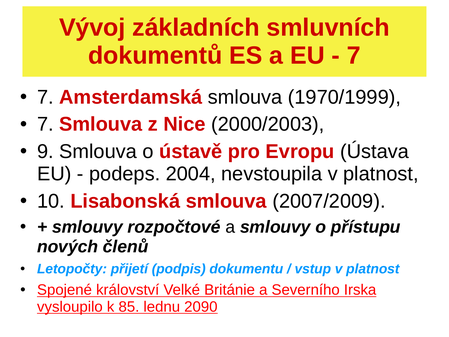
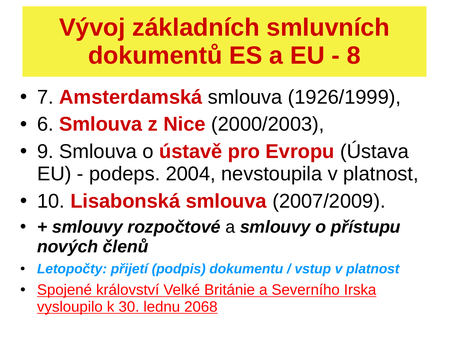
7 at (354, 56): 7 -> 8
1970/1999: 1970/1999 -> 1926/1999
7 at (45, 124): 7 -> 6
85: 85 -> 30
2090: 2090 -> 2068
